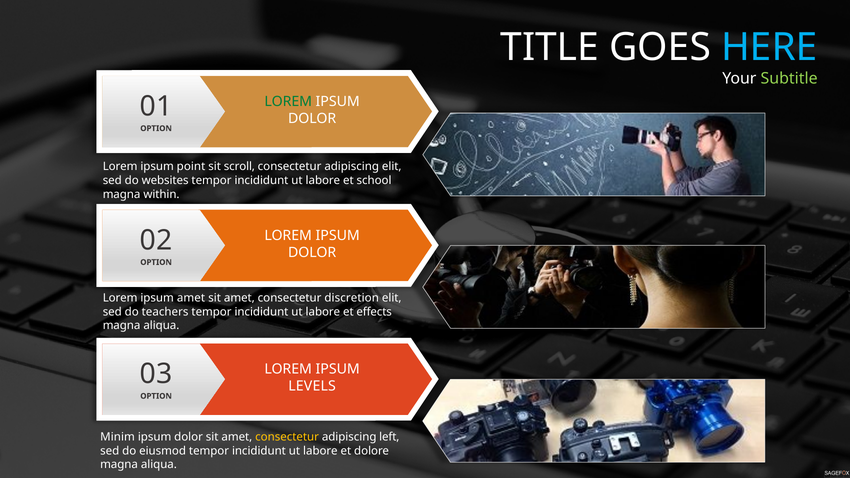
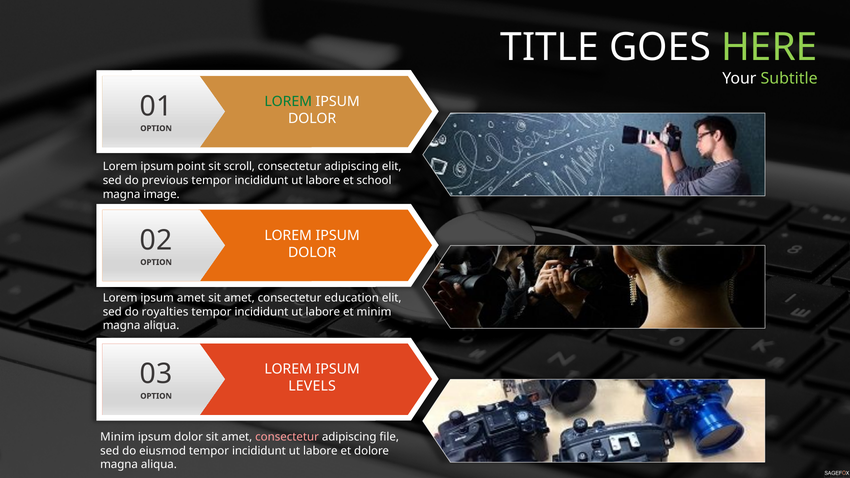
HERE colour: light blue -> light green
websites: websites -> previous
within: within -> image
discretion: discretion -> education
teachers: teachers -> royalties
et effects: effects -> minim
consectetur at (287, 437) colour: yellow -> pink
left: left -> file
